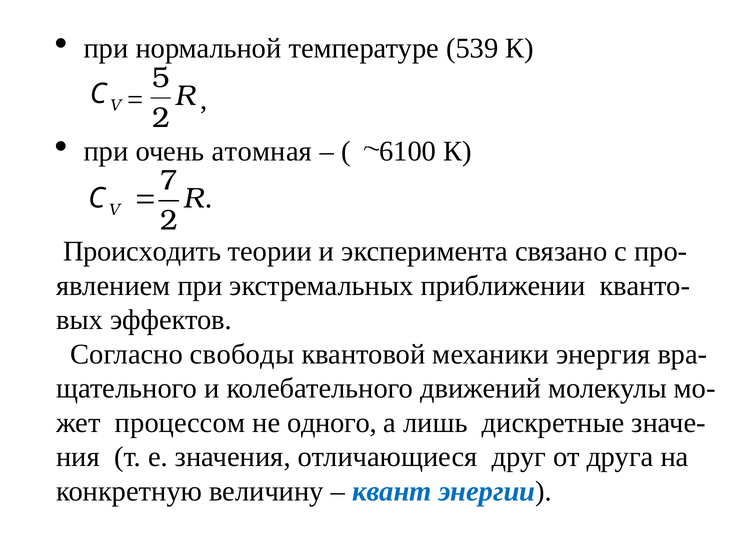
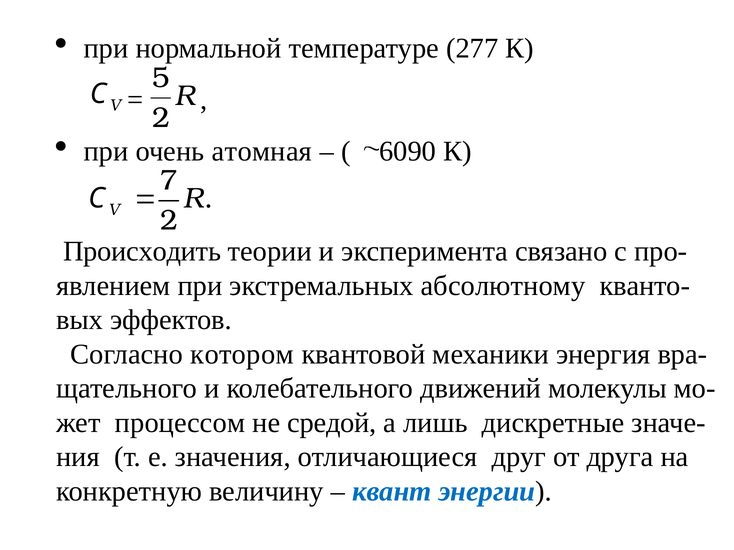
539: 539 -> 277
6100: 6100 -> 6090
приближении: приближении -> абсолютному
свободы: свободы -> котором
одного: одного -> средой
